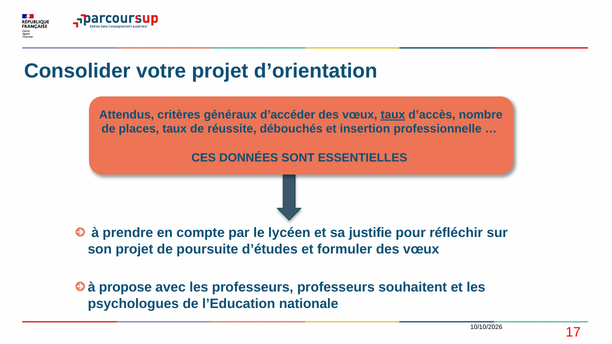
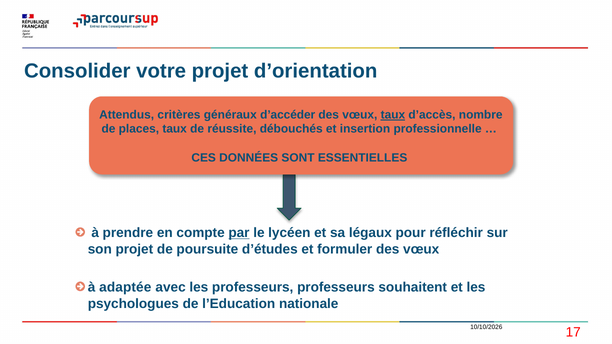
par underline: none -> present
justifie: justifie -> légaux
propose: propose -> adaptée
